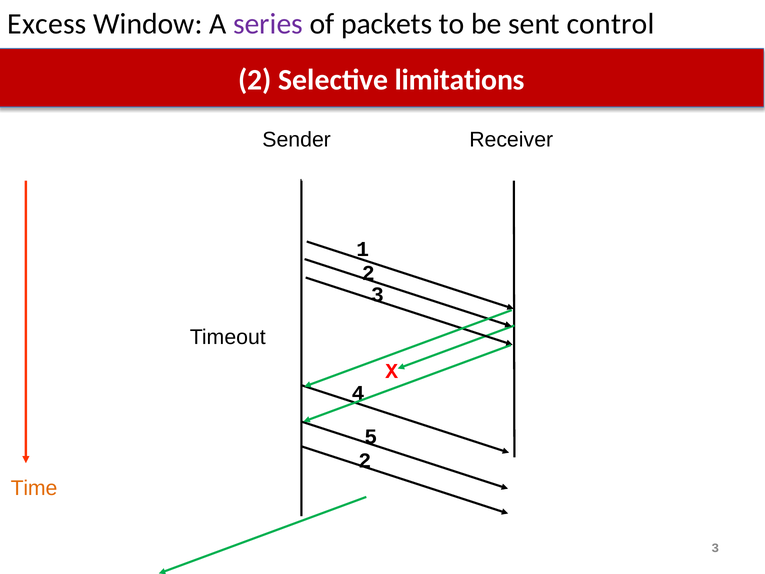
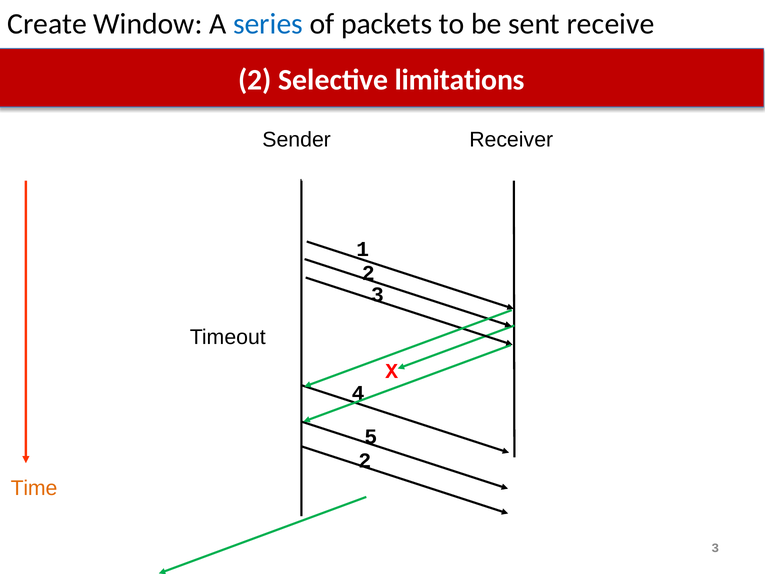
Excess: Excess -> Create
series colour: purple -> blue
control: control -> receive
